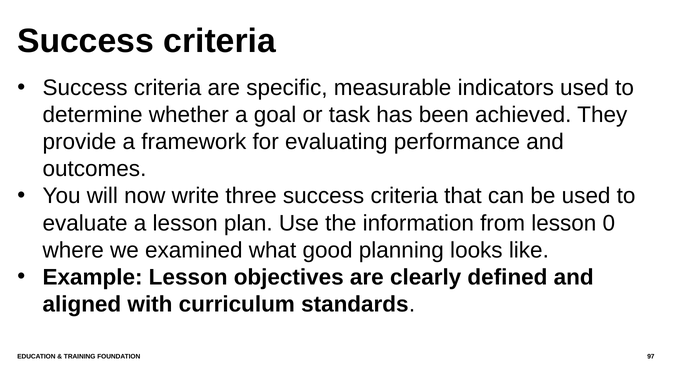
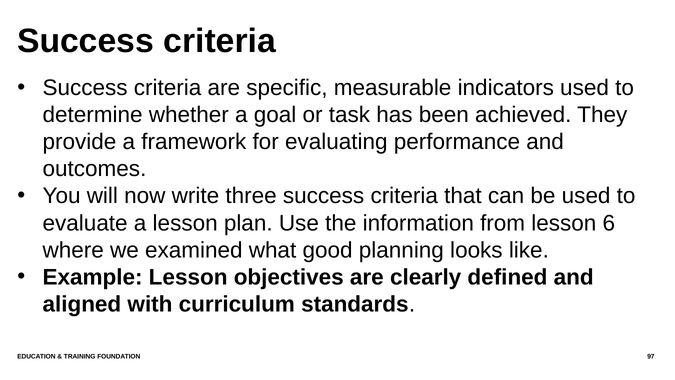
0: 0 -> 6
